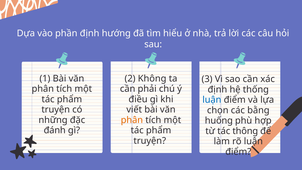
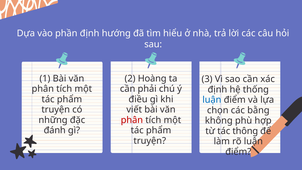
Không: Không -> Hoàng
phân at (132, 120) colour: orange -> red
huống: huống -> không
